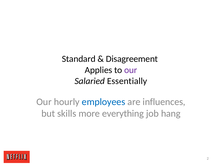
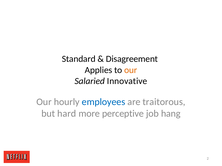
our at (131, 70) colour: purple -> orange
Essentially: Essentially -> Innovative
influences: influences -> traitorous
skills: skills -> hard
everything: everything -> perceptive
